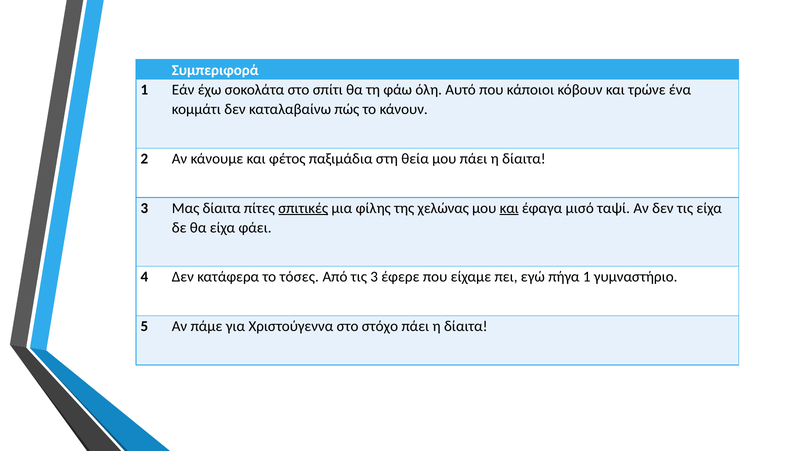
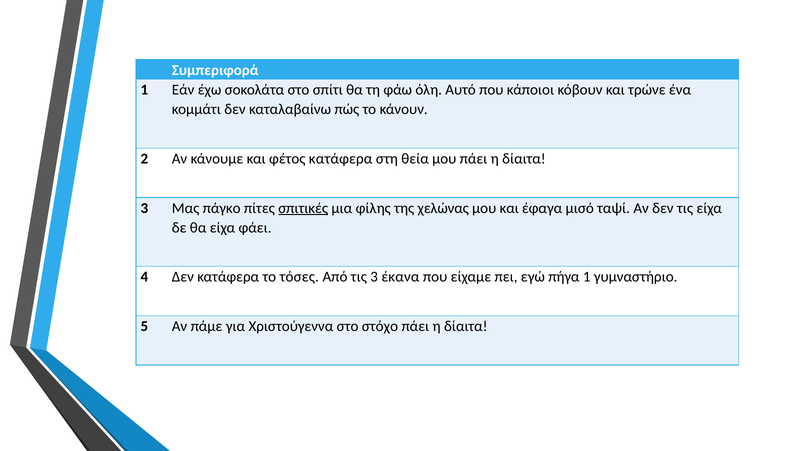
φέτος παξιμάδια: παξιμάδια -> κατάφερα
Μας δίαιτα: δίαιτα -> πάγκο
και at (509, 208) underline: present -> none
έφερε: έφερε -> έκανα
